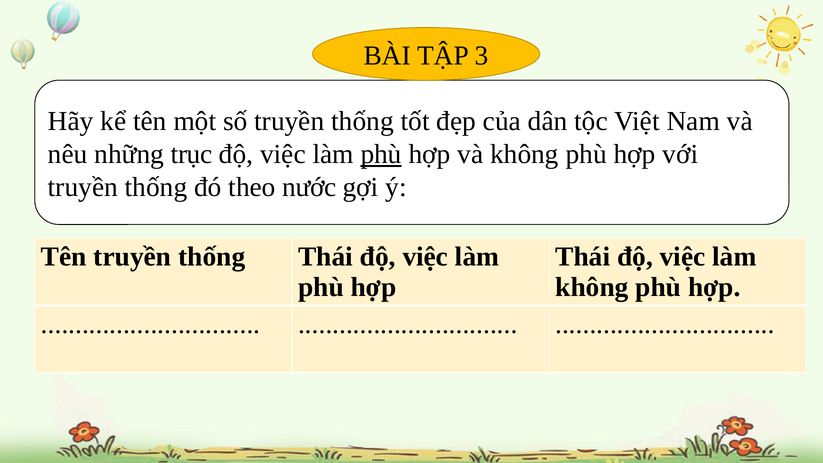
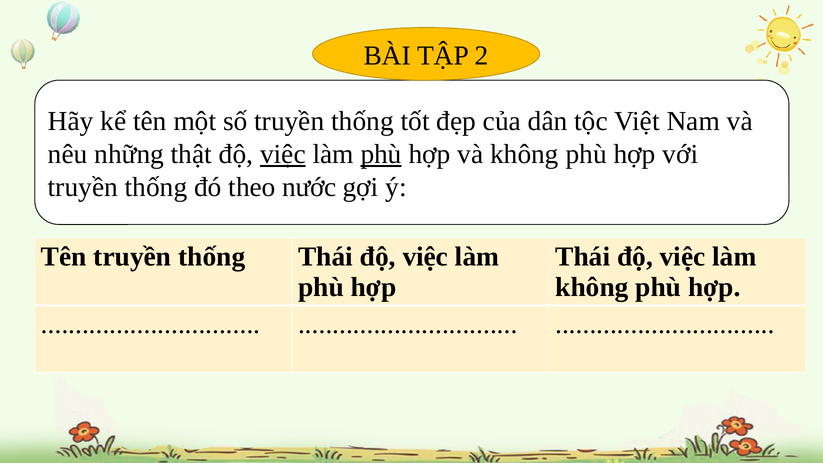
3: 3 -> 2
trục: trục -> thật
việc at (283, 154) underline: none -> present
